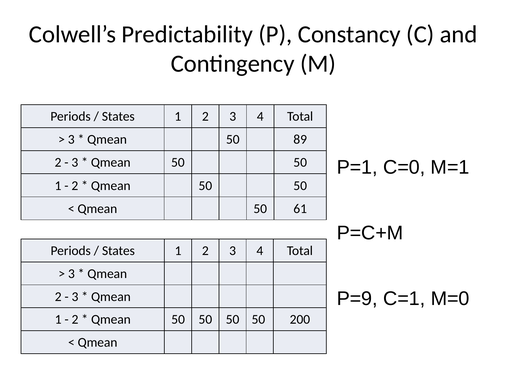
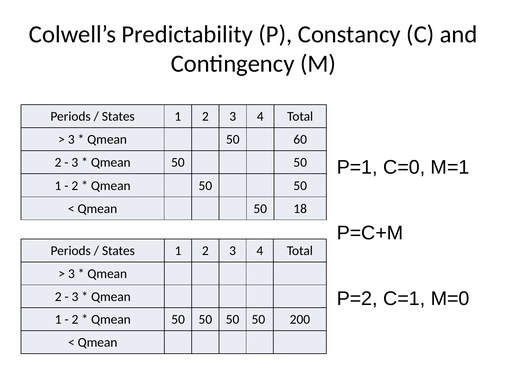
89: 89 -> 60
61: 61 -> 18
P=9: P=9 -> P=2
